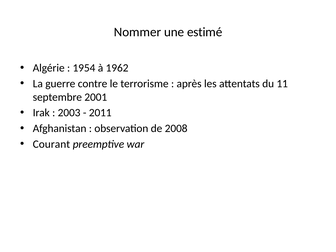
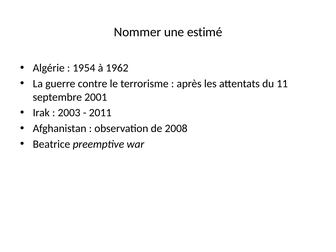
Courant: Courant -> Beatrice
